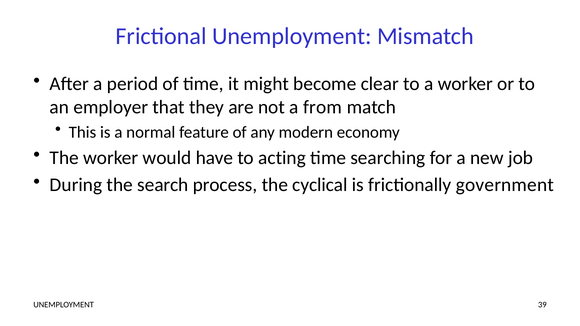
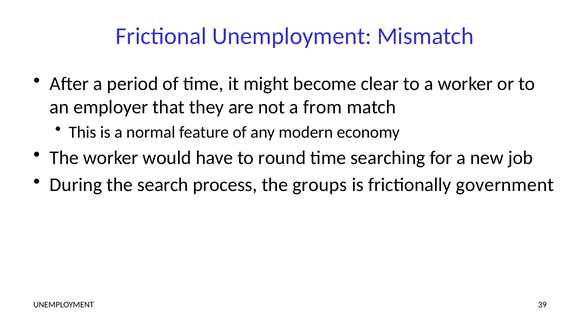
acting: acting -> round
cyclical: cyclical -> groups
